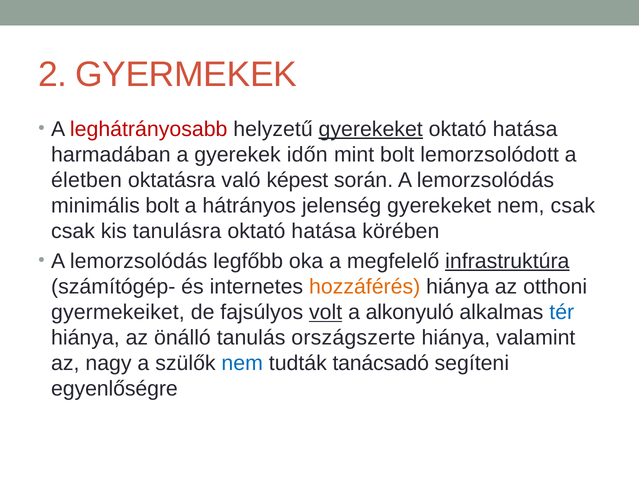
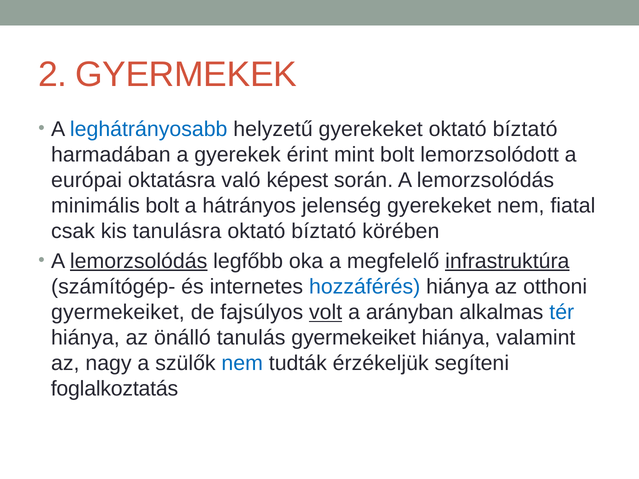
leghátrányosabb colour: red -> blue
gyerekeket at (371, 129) underline: present -> none
hatása at (525, 129): hatása -> bíztató
időn: időn -> érint
életben: életben -> európai
nem csak: csak -> fiatal
hatása at (324, 232): hatása -> bíztató
lemorzsolódás at (139, 261) underline: none -> present
hozzáférés colour: orange -> blue
alkonyuló: alkonyuló -> arányban
tanulás országszerte: országszerte -> gyermekeiket
tanácsadó: tanácsadó -> érzékeljük
egyenlőségre: egyenlőségre -> foglalkoztatás
